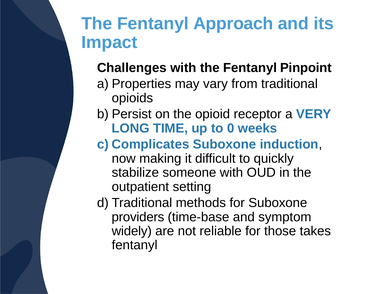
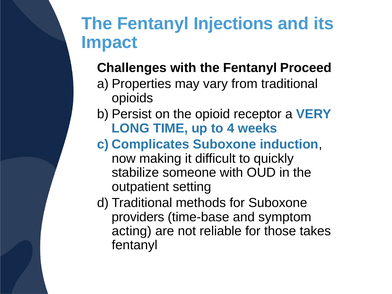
Approach: Approach -> Injections
Pinpoint: Pinpoint -> Proceed
0: 0 -> 4
widely: widely -> acting
